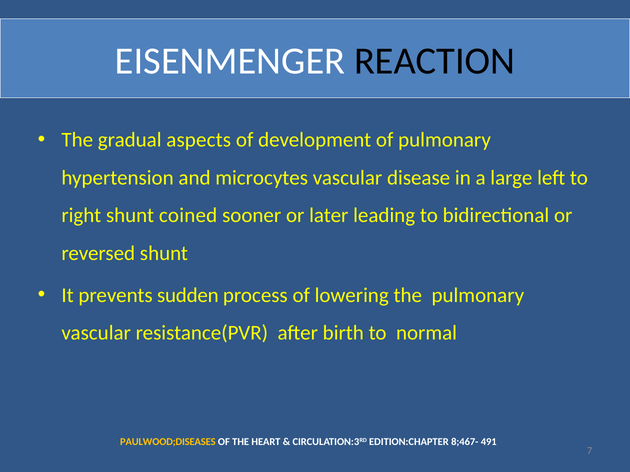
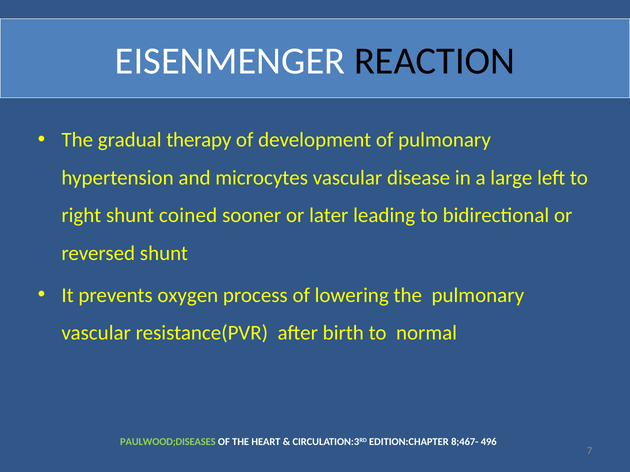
aspects: aspects -> therapy
sudden: sudden -> oxygen
PAULWOOD;DISEASES colour: yellow -> light green
491: 491 -> 496
